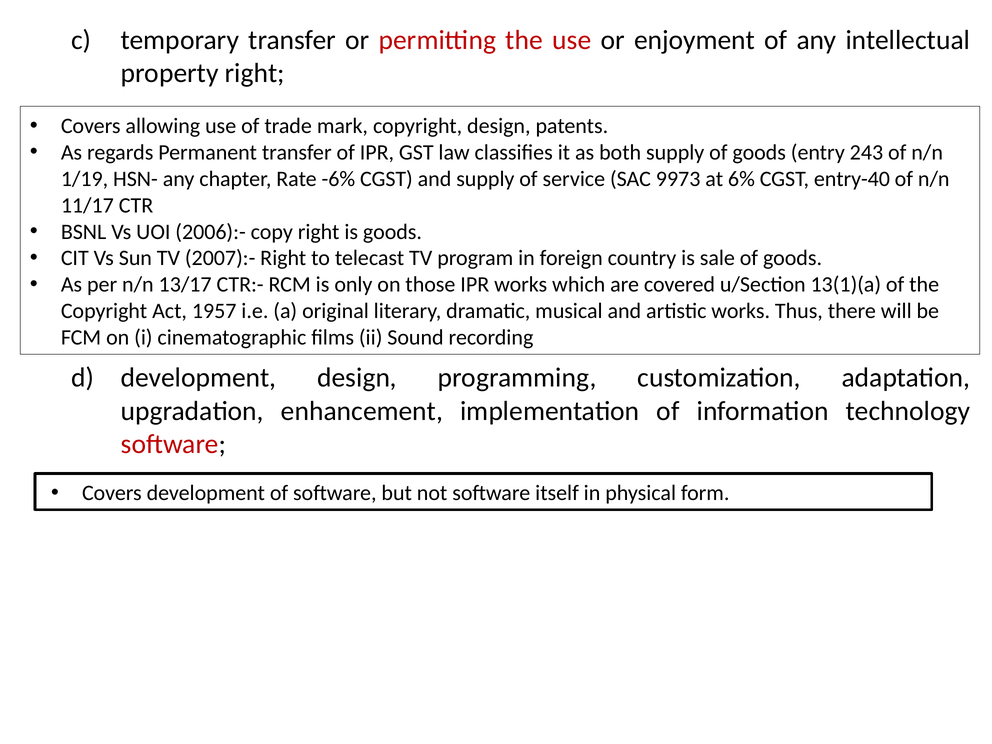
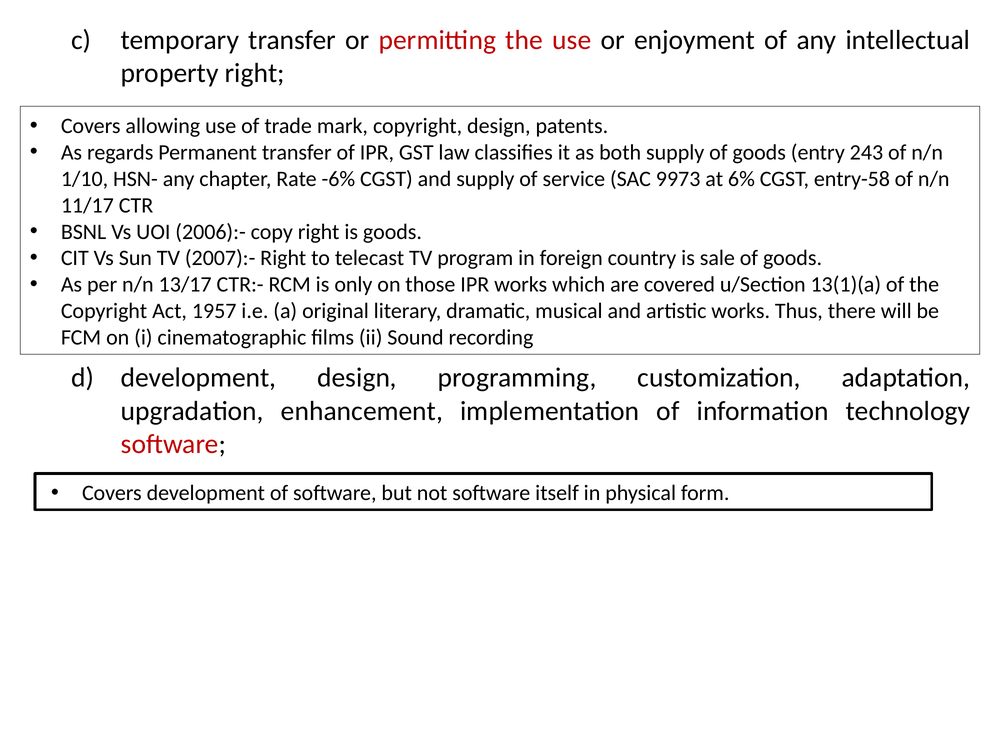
1/19: 1/19 -> 1/10
entry-40: entry-40 -> entry-58
